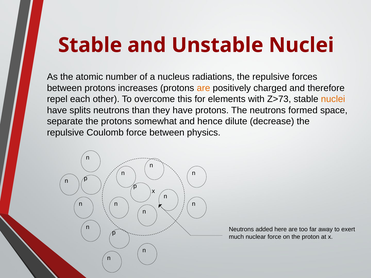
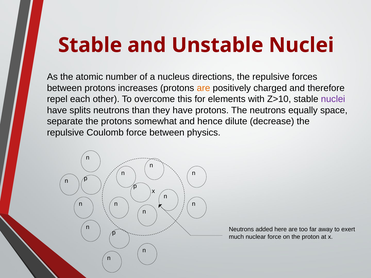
radiations: radiations -> directions
Z>73: Z>73 -> Z>10
nuclei at (333, 99) colour: orange -> purple
formed: formed -> equally
